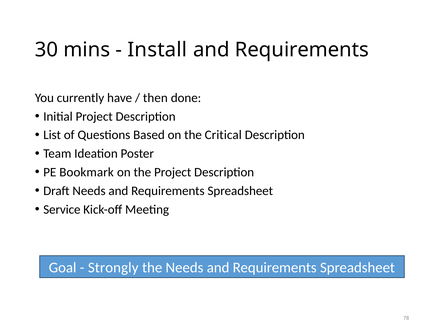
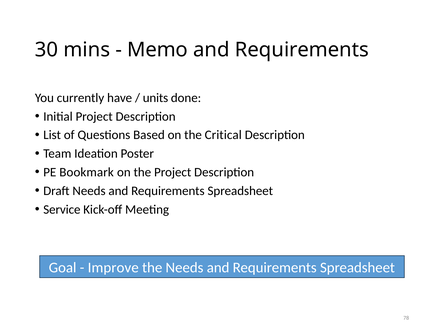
Install: Install -> Memo
then: then -> units
Strongly: Strongly -> Improve
